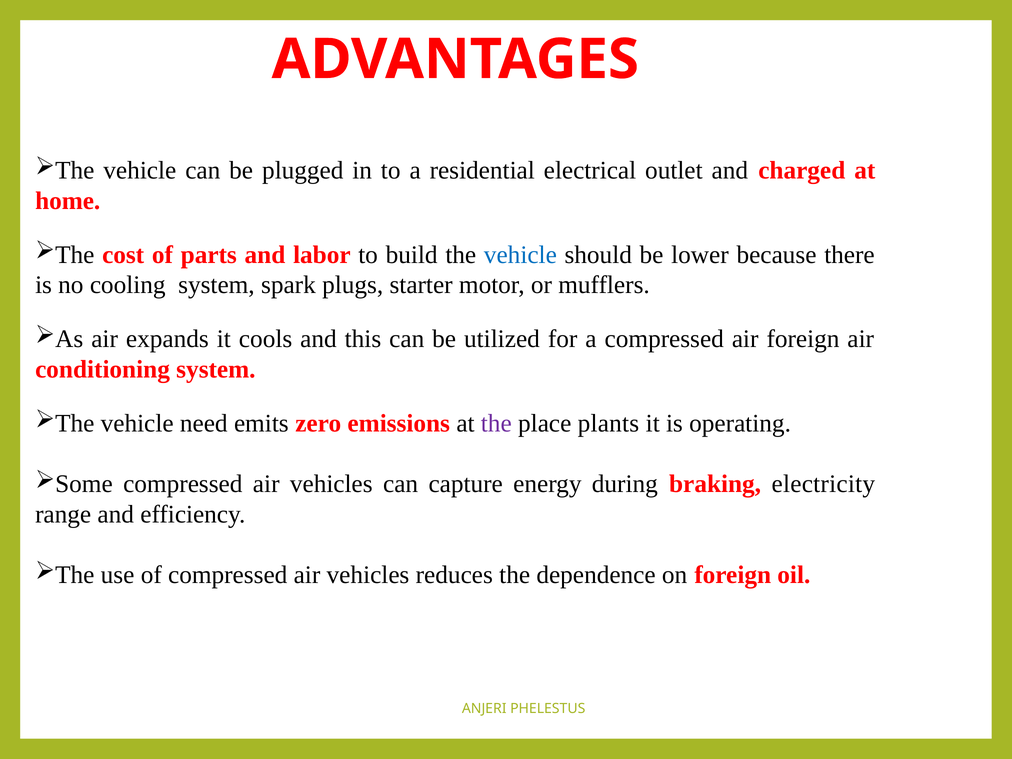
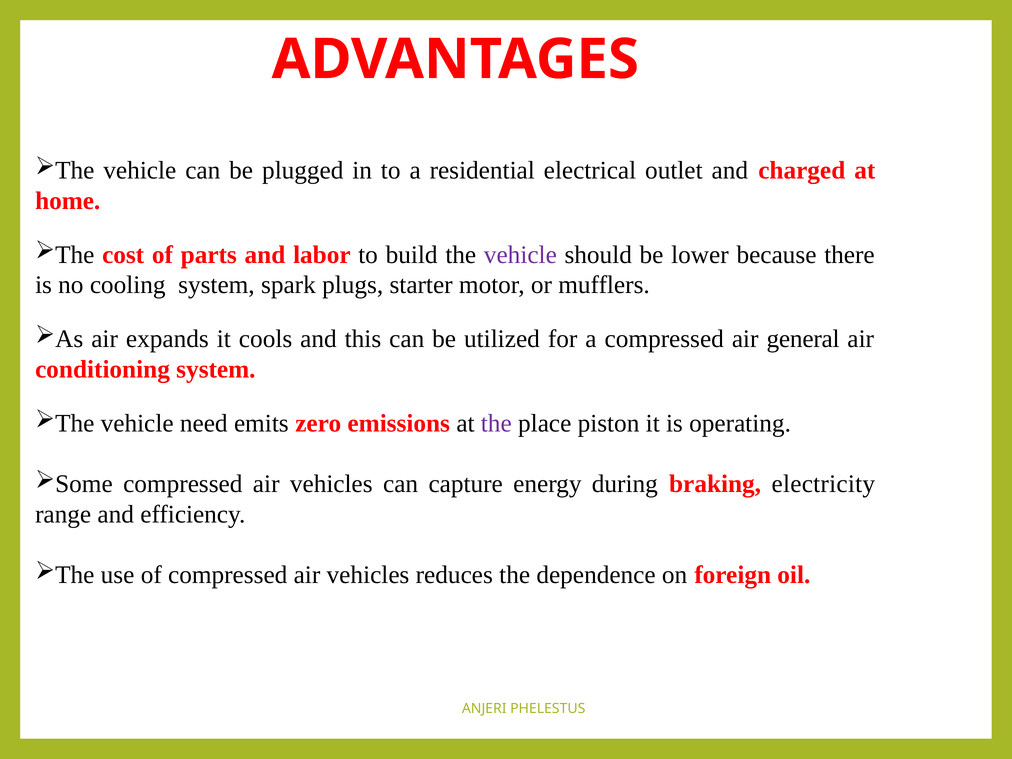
vehicle at (520, 255) colour: blue -> purple
air foreign: foreign -> general
plants: plants -> piston
